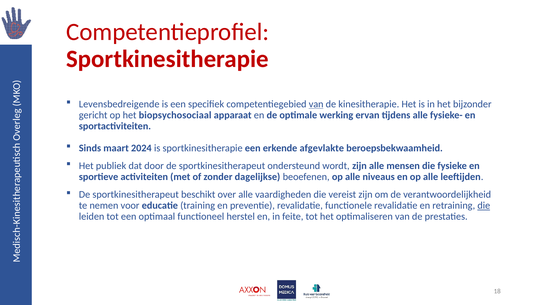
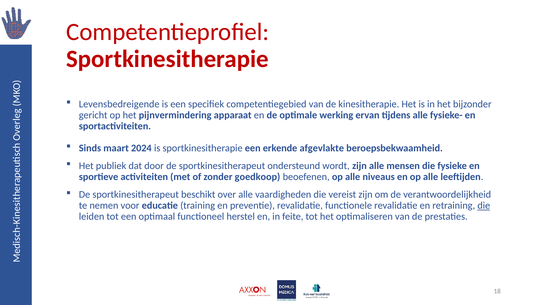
van at (316, 104) underline: present -> none
biopsychosociaal: biopsychosociaal -> pijnvermindering
dagelijkse: dagelijkse -> goedkoop
